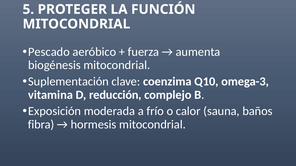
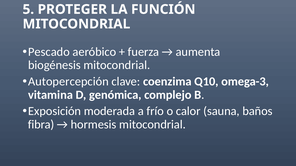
Suplementación: Suplementación -> Autopercepción
reducción: reducción -> genómica
